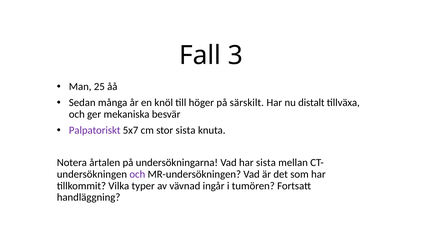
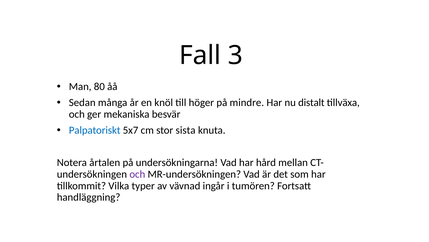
25: 25 -> 80
särskilt: särskilt -> mindre
Palpatoriskt colour: purple -> blue
har sista: sista -> hård
